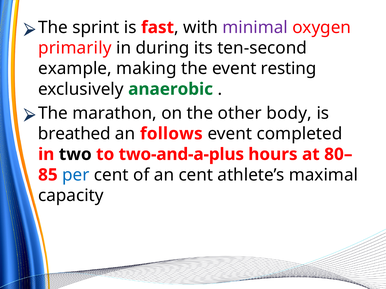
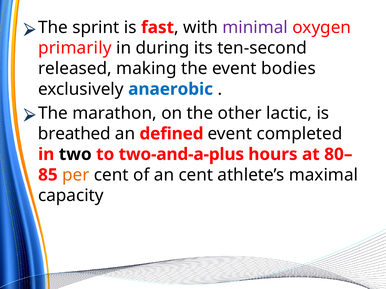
example: example -> released
resting: resting -> bodies
anaerobic colour: green -> blue
body: body -> lactic
follows: follows -> defined
per colour: blue -> orange
